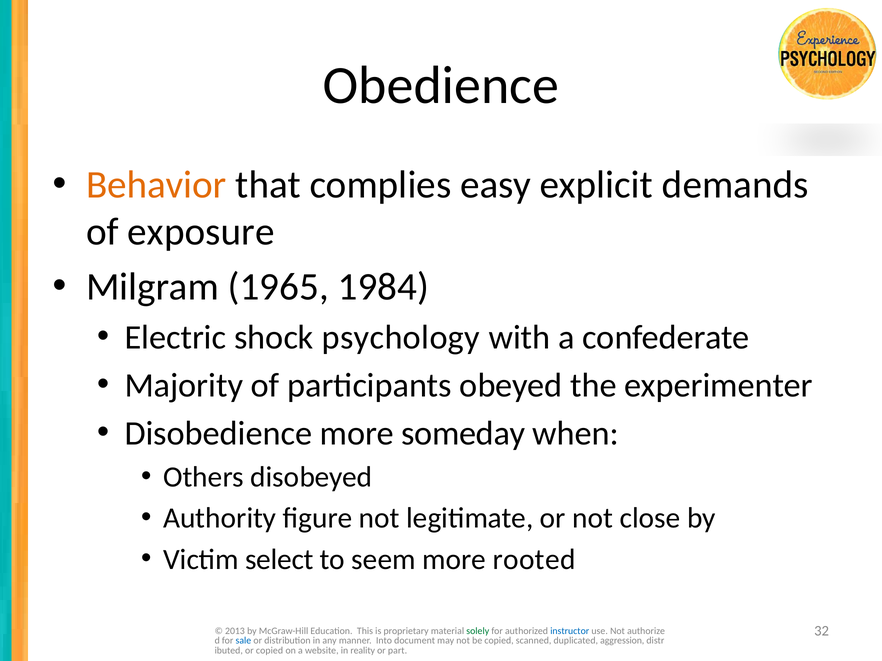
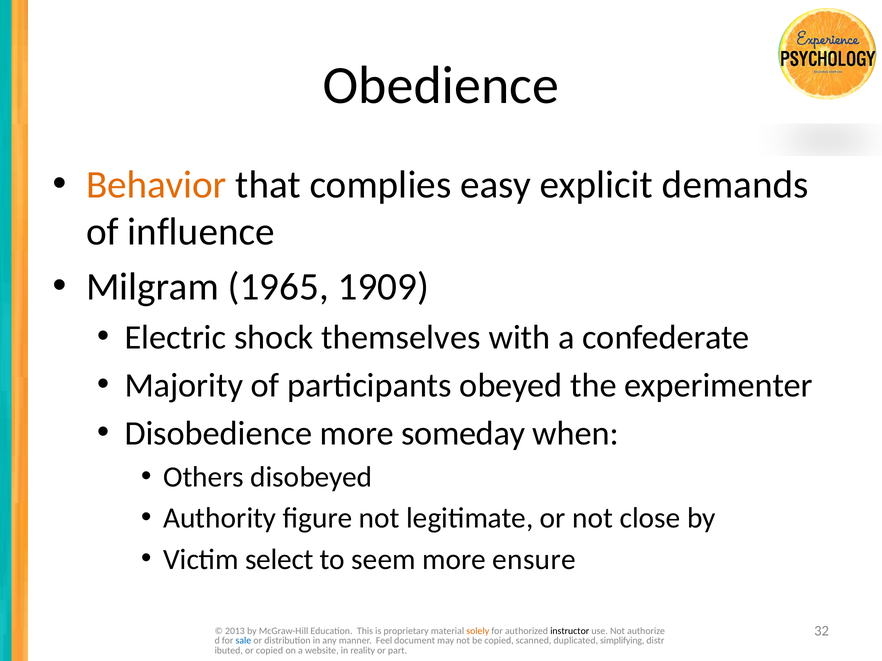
exposure: exposure -> influence
1984: 1984 -> 1909
psychology: psychology -> themselves
rooted: rooted -> ensure
solely colour: green -> orange
instructor colour: blue -> black
Into: Into -> Feel
aggression: aggression -> simplifying
